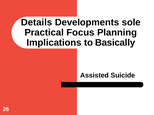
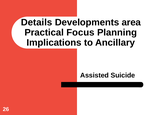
sole: sole -> area
Basically: Basically -> Ancillary
